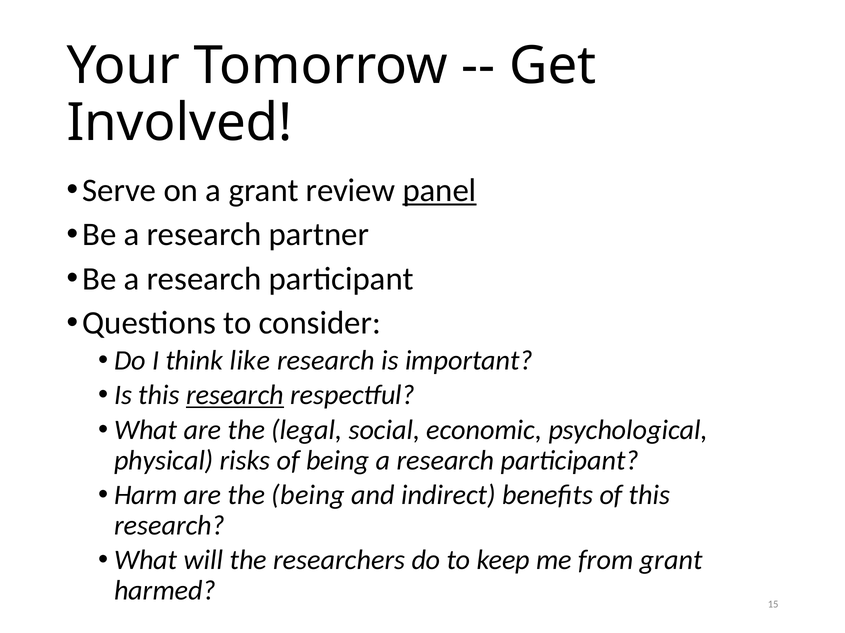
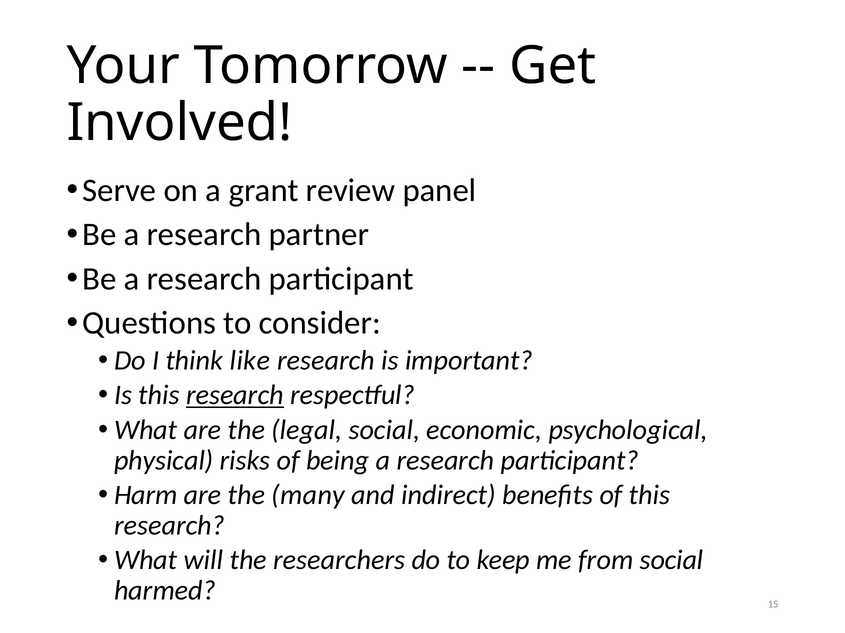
panel underline: present -> none
the being: being -> many
from grant: grant -> social
